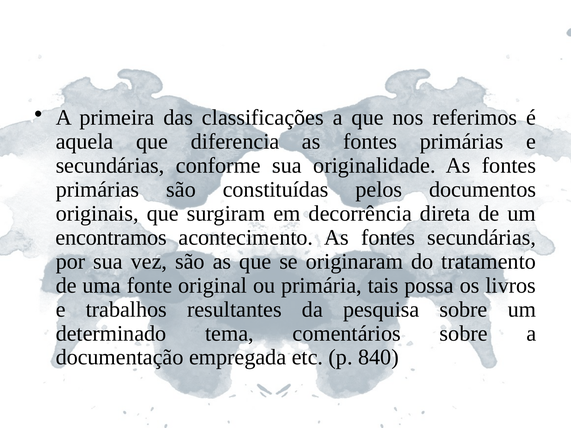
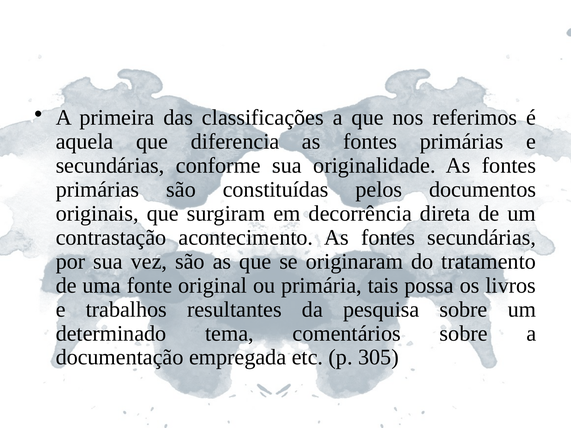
encontramos: encontramos -> contrastação
840: 840 -> 305
